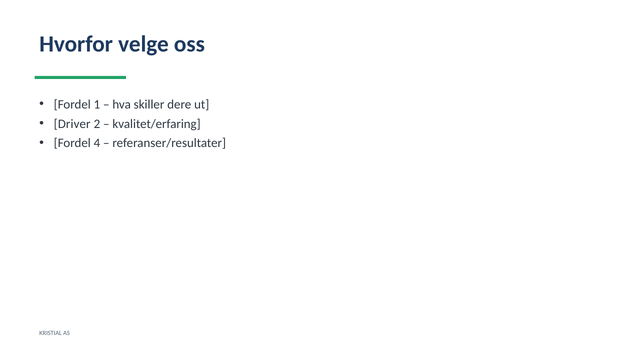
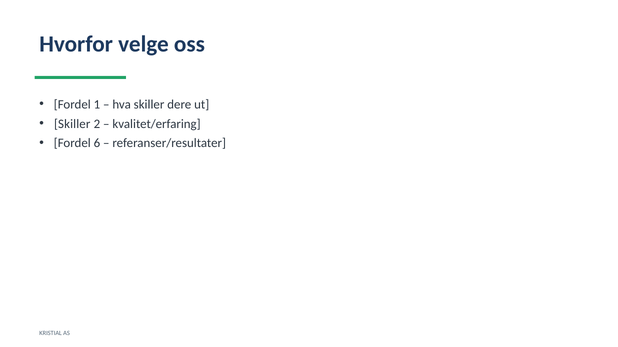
Driver at (72, 124): Driver -> Skiller
4: 4 -> 6
